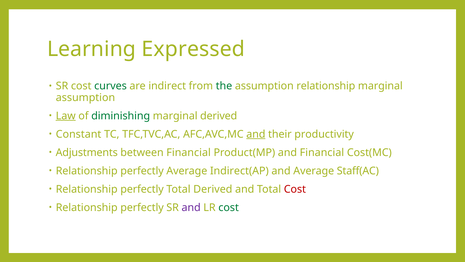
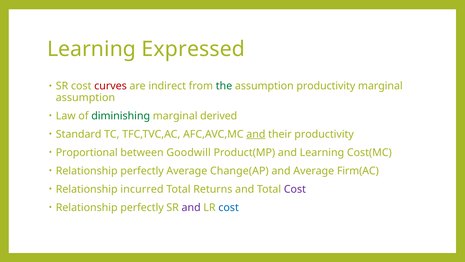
curves colour: green -> red
assumption relationship: relationship -> productivity
Law underline: present -> none
Constant: Constant -> Standard
Adjustments: Adjustments -> Proportional
between Financial: Financial -> Goodwill
and Financial: Financial -> Learning
Indirect(AP: Indirect(AP -> Change(AP
Staff(AC: Staff(AC -> Firm(AC
perfectly at (142, 189): perfectly -> incurred
Total Derived: Derived -> Returns
Cost at (295, 189) colour: red -> purple
cost at (229, 207) colour: green -> blue
